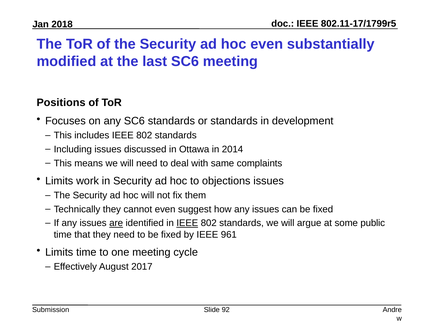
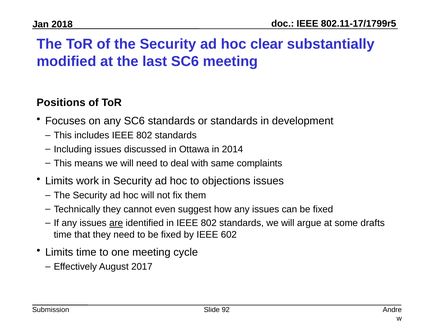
hoc even: even -> clear
IEEE at (187, 223) underline: present -> none
public: public -> drafts
961: 961 -> 602
